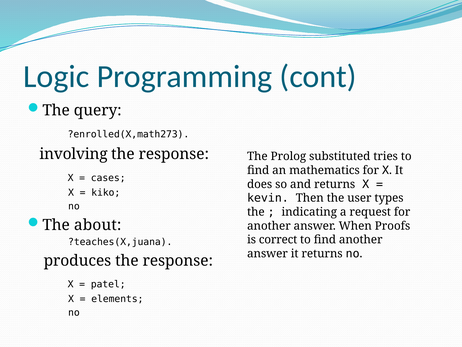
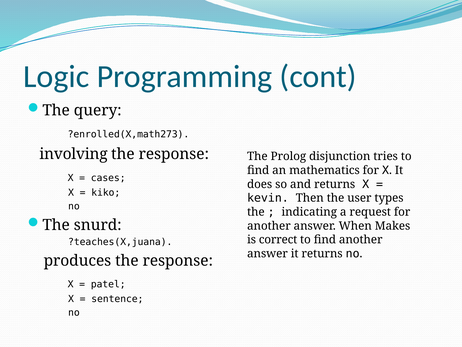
substituted: substituted -> disjunction
about: about -> snurd
Proofs: Proofs -> Makes
elements: elements -> sentence
